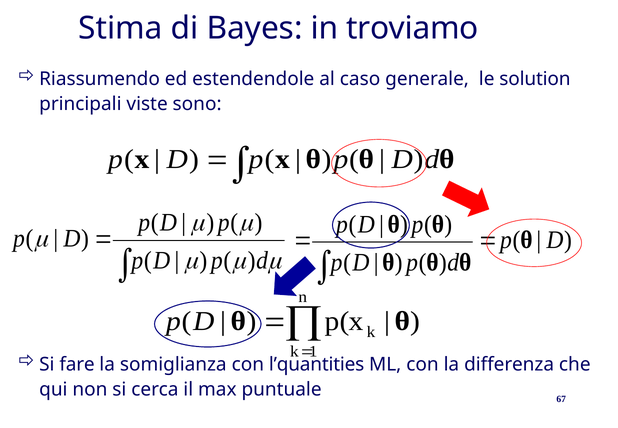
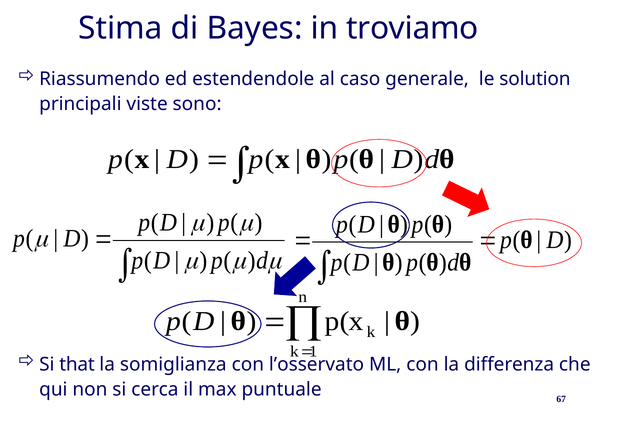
fare: fare -> that
l’quantities: l’quantities -> l’osservato
